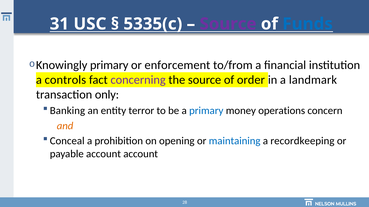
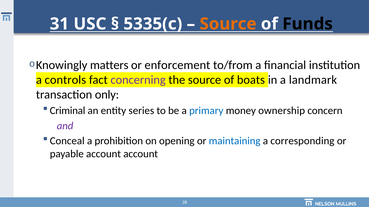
Source at (228, 24) colour: purple -> orange
Funds colour: blue -> black
primary at (109, 65): primary -> matters
order: order -> boats
Banking: Banking -> Criminal
terror: terror -> series
operations: operations -> ownership
and colour: orange -> purple
recordkeeping: recordkeeping -> corresponding
